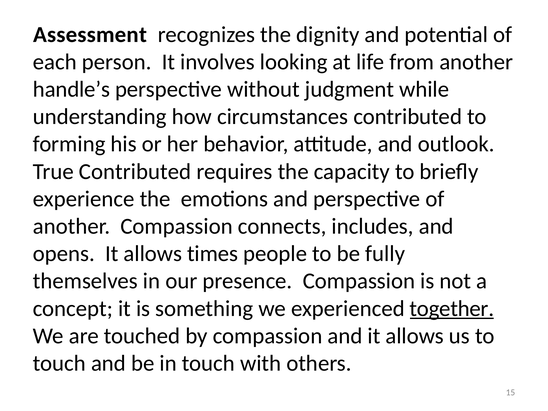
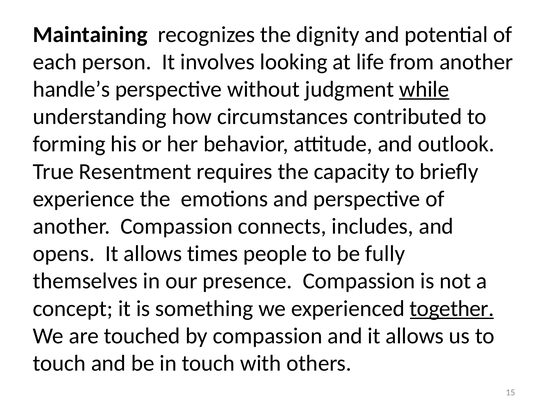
Assessment: Assessment -> Maintaining
while underline: none -> present
True Contributed: Contributed -> Resentment
